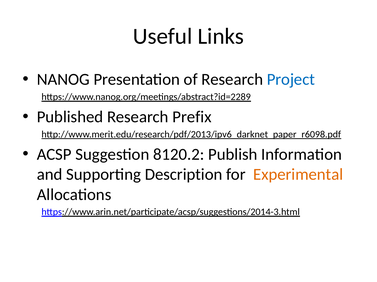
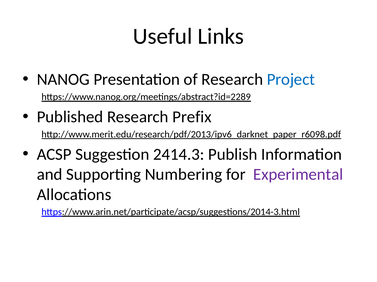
8120.2: 8120.2 -> 2414.3
Description: Description -> Numbering
Experimental colour: orange -> purple
